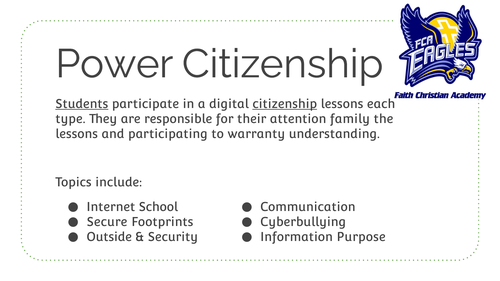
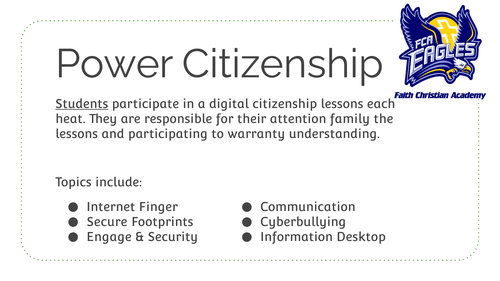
citizenship at (285, 104) underline: present -> none
type: type -> heat
School: School -> Finger
Outside: Outside -> Engage
Purpose: Purpose -> Desktop
